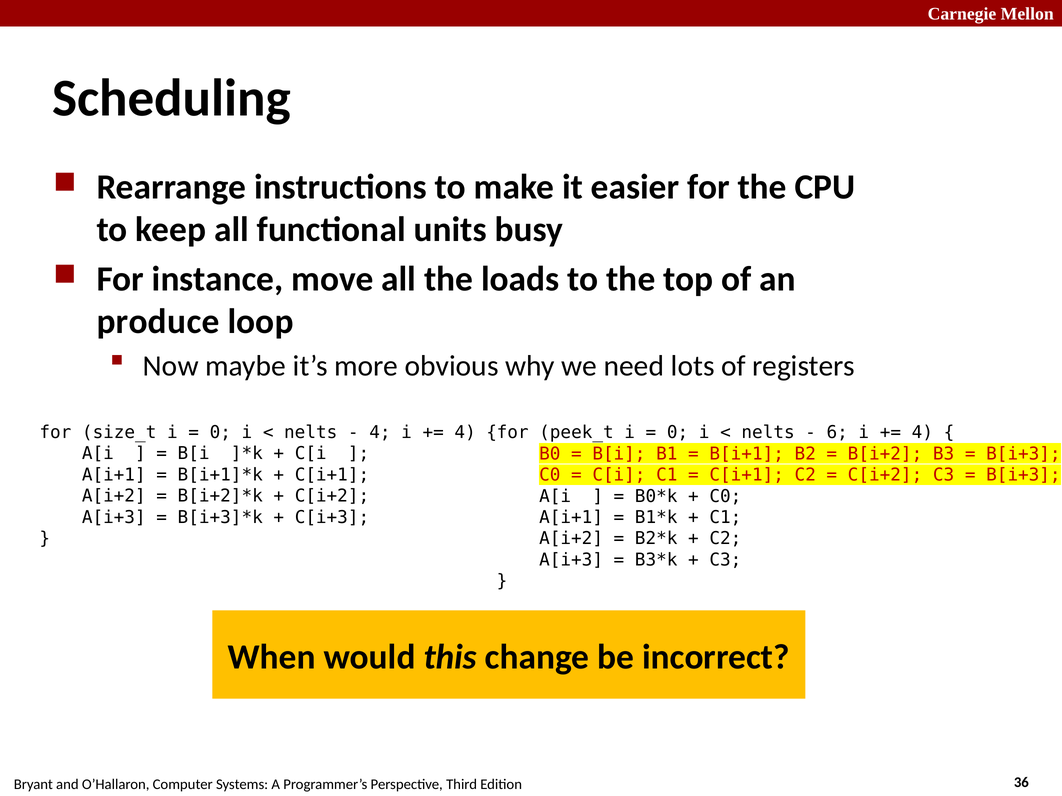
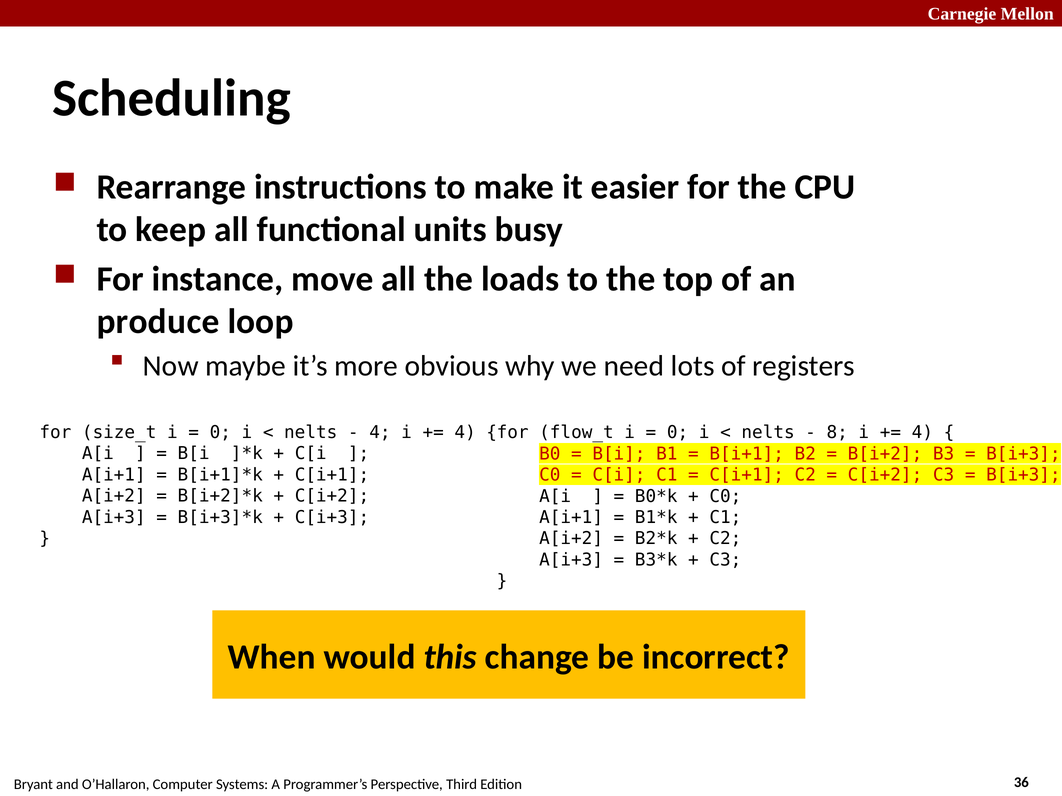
peek_t: peek_t -> flow_t
6: 6 -> 8
